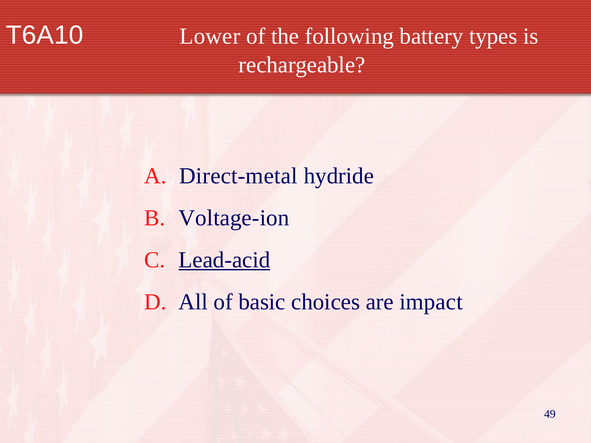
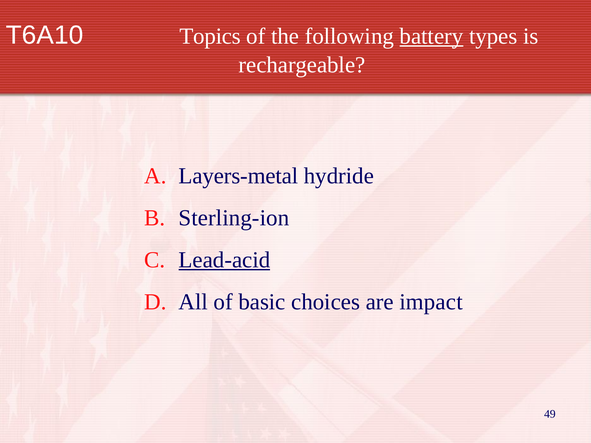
Lower: Lower -> Topics
battery underline: none -> present
Direct-metal: Direct-metal -> Layers-metal
Voltage-ion: Voltage-ion -> Sterling-ion
